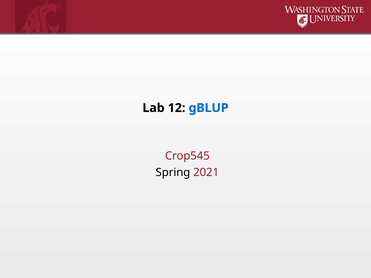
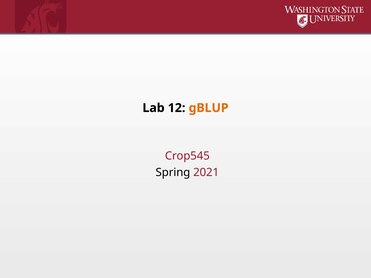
gBLUP colour: blue -> orange
